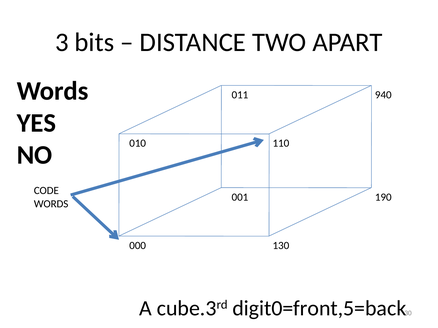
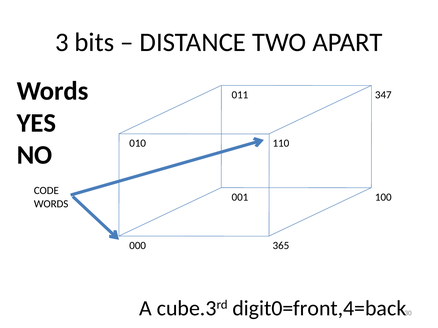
940: 940 -> 347
190: 190 -> 100
130: 130 -> 365
digit0=front,5=back: digit0=front,5=back -> digit0=front,4=back
